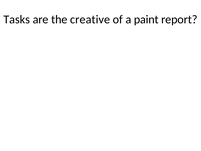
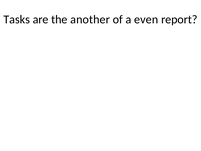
creative: creative -> another
paint: paint -> even
